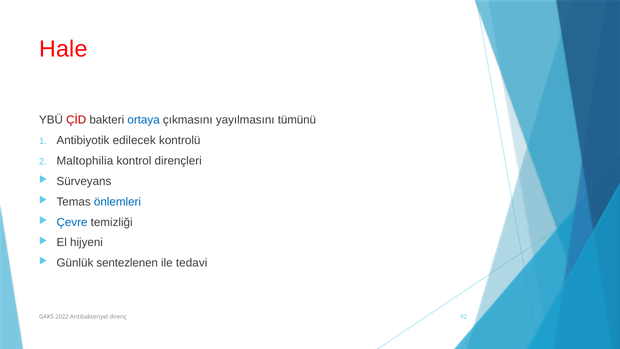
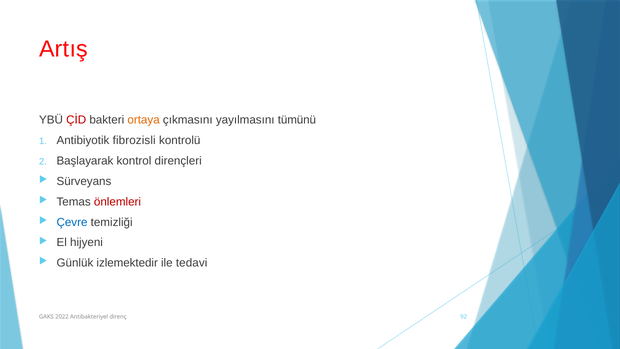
Hale: Hale -> Artış
ortaya colour: blue -> orange
edilecek: edilecek -> fibrozisli
Maltophilia: Maltophilia -> Başlayarak
önlemleri colour: blue -> red
sentezlenen: sentezlenen -> izlemektedir
